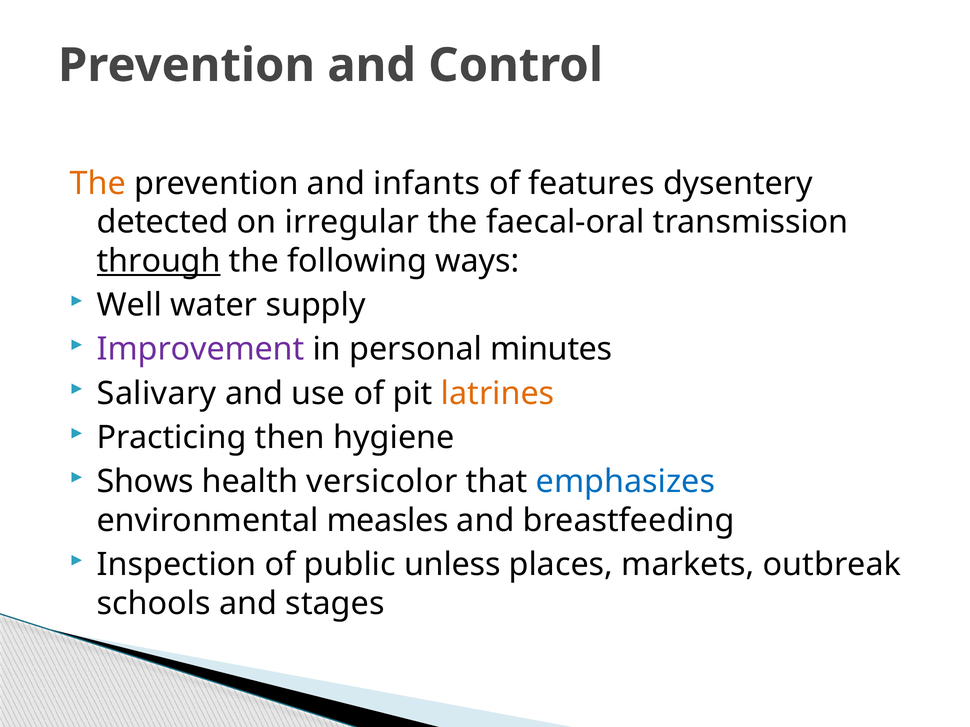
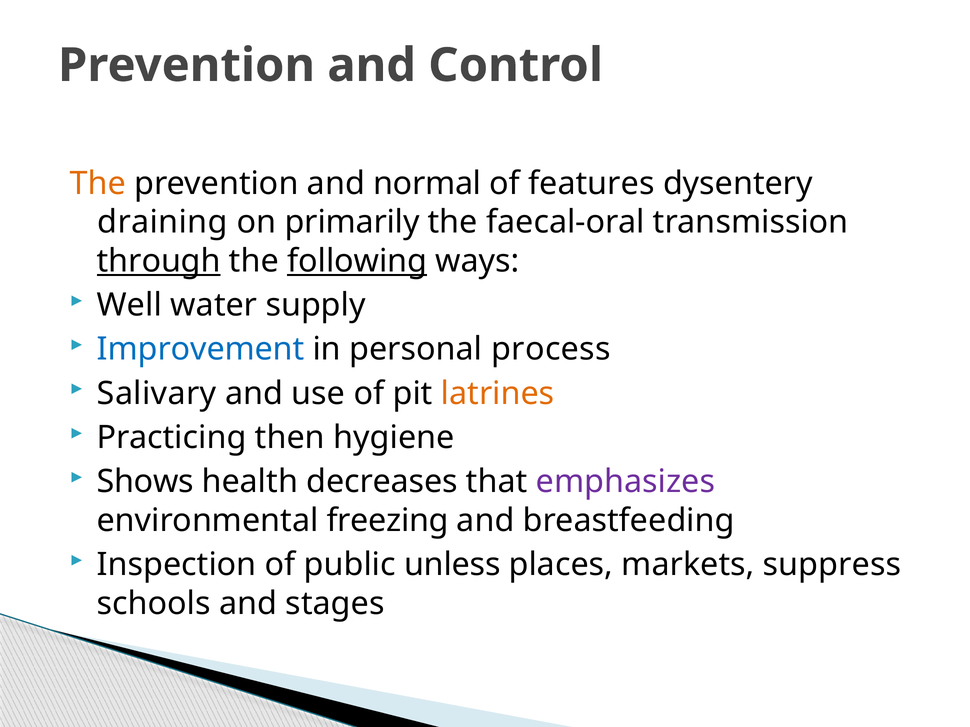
infants: infants -> normal
detected: detected -> draining
irregular: irregular -> primarily
following underline: none -> present
Improvement colour: purple -> blue
minutes: minutes -> process
versicolor: versicolor -> decreases
emphasizes colour: blue -> purple
measles: measles -> freezing
outbreak: outbreak -> suppress
